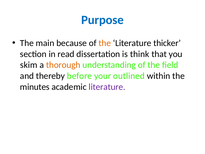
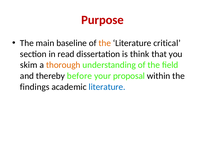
Purpose colour: blue -> red
because: because -> baseline
thicker: thicker -> critical
outlined: outlined -> proposal
minutes: minutes -> findings
literature at (107, 87) colour: purple -> blue
